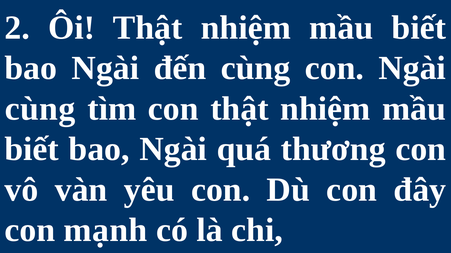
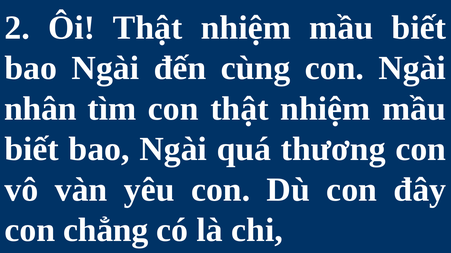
cùng at (40, 109): cùng -> nhân
mạnh: mạnh -> chẳng
